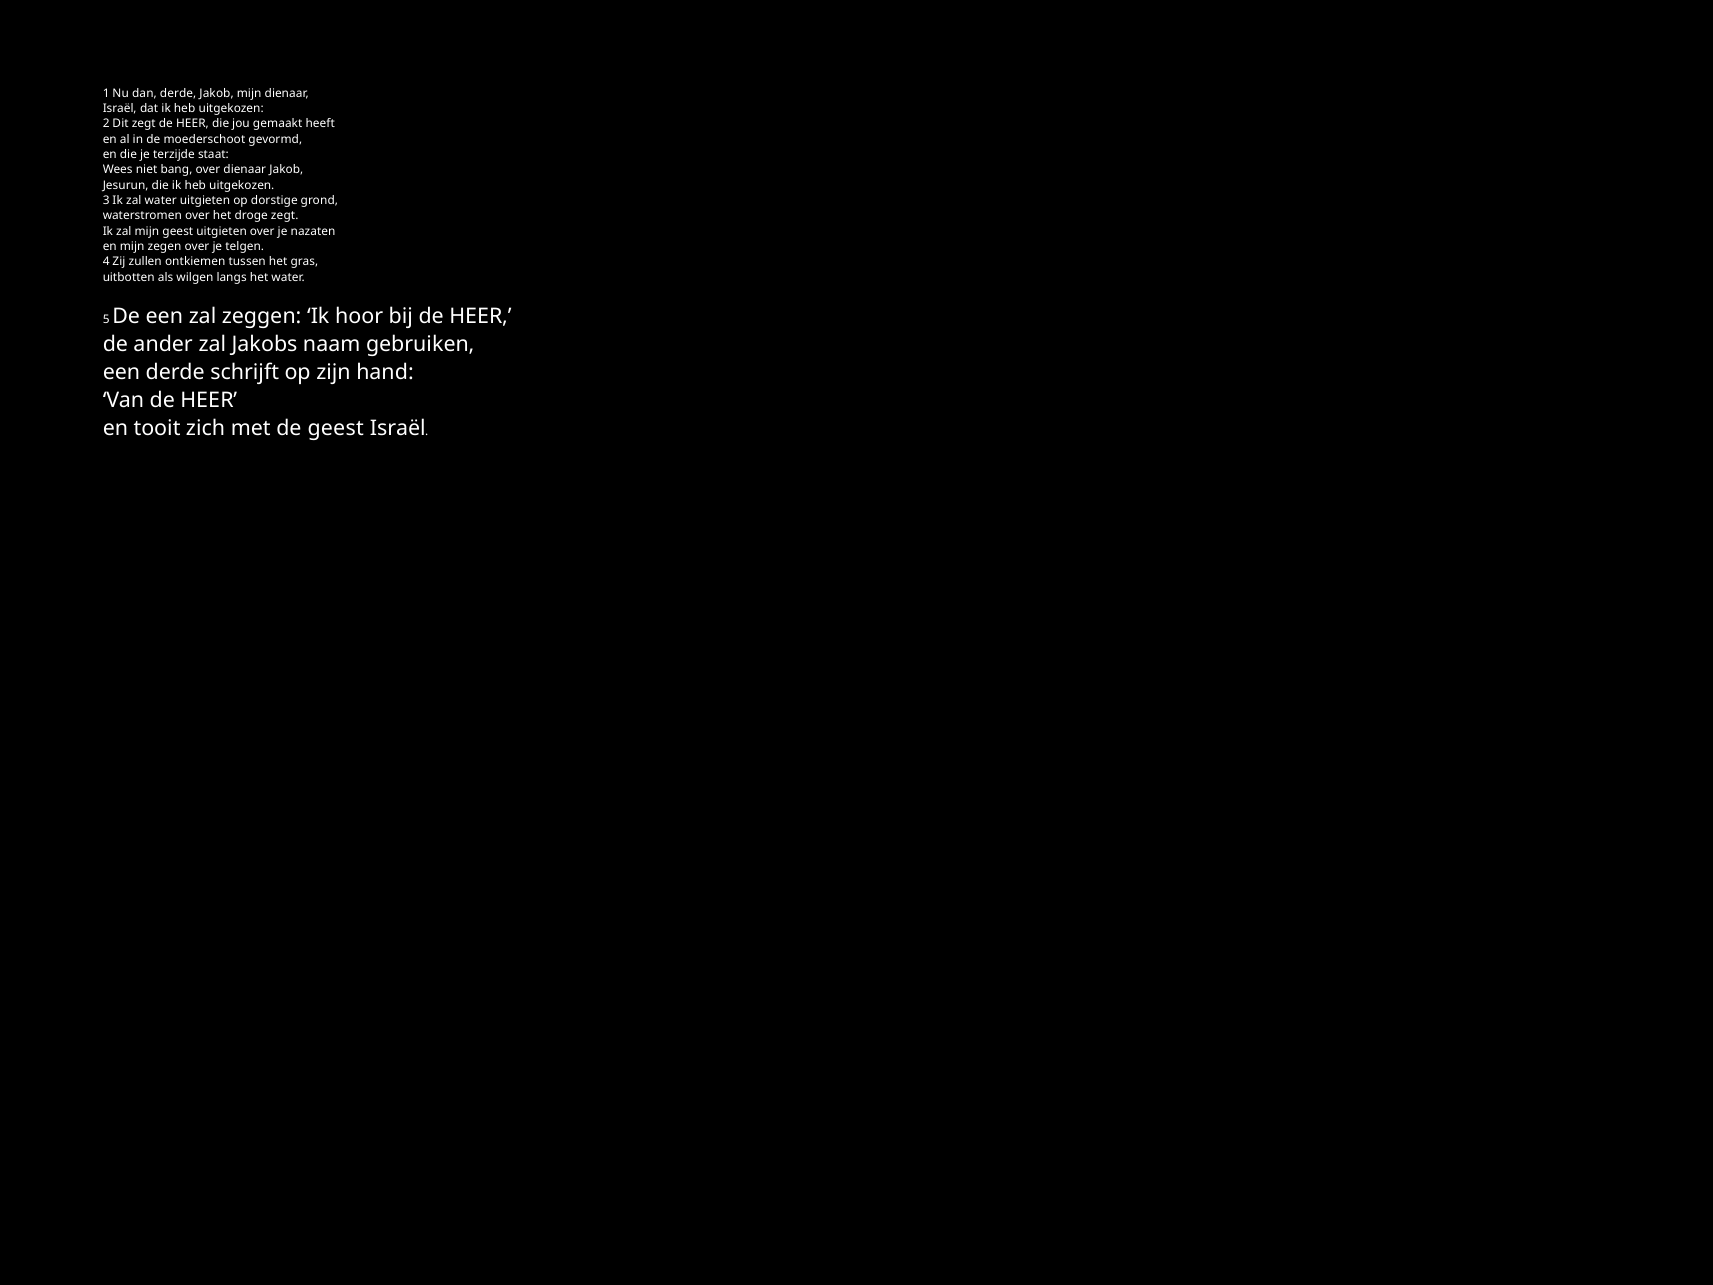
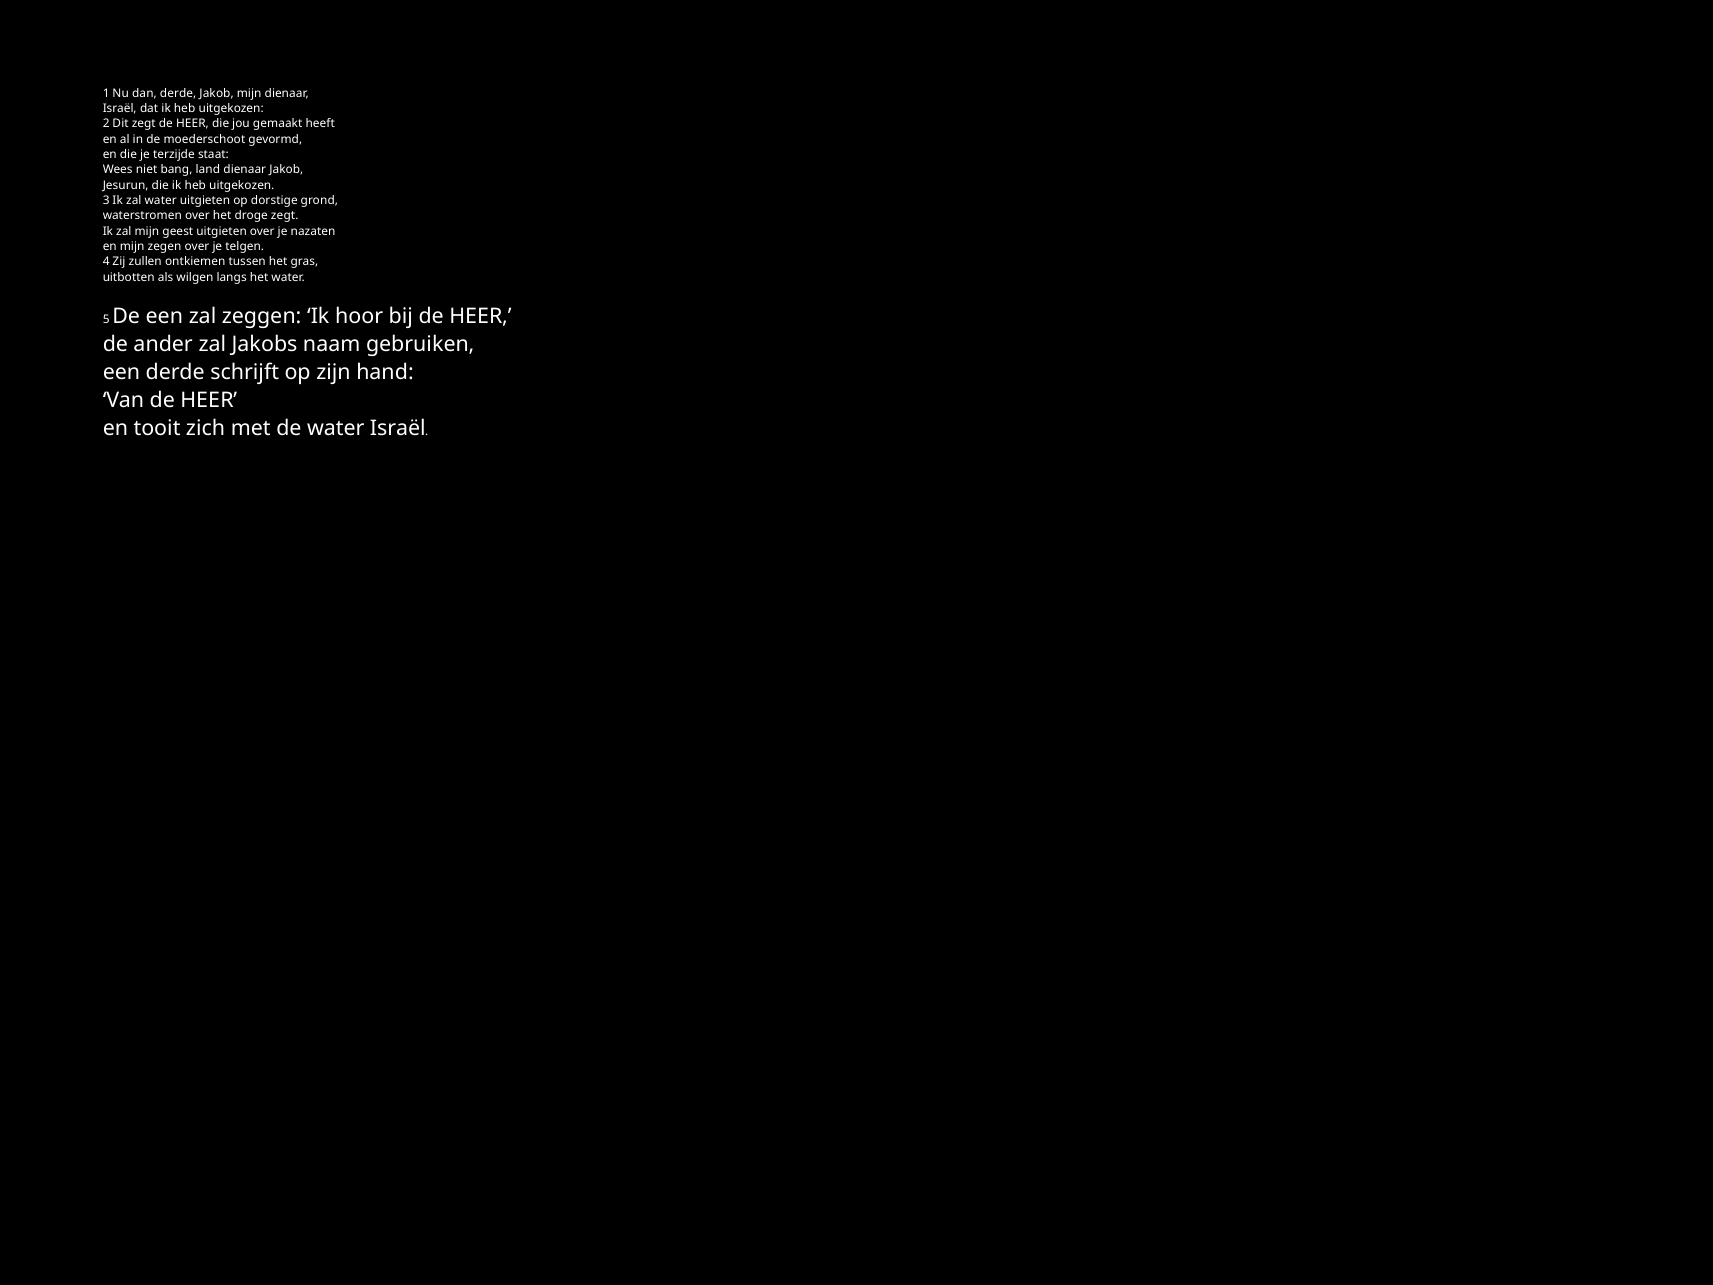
bang over: over -> land
de geest: geest -> water
